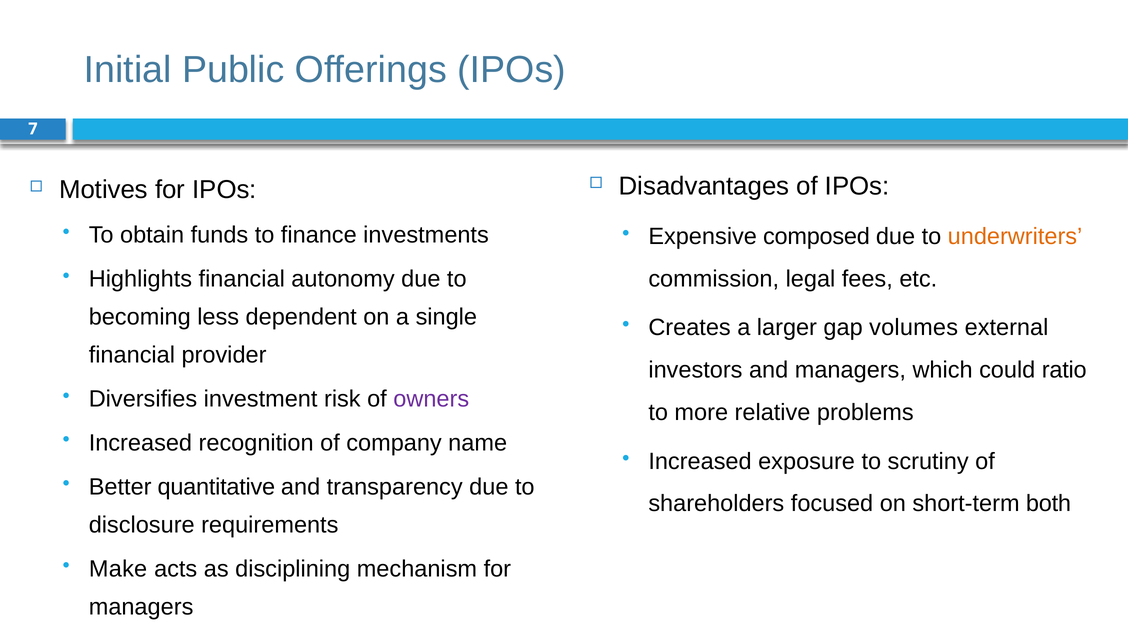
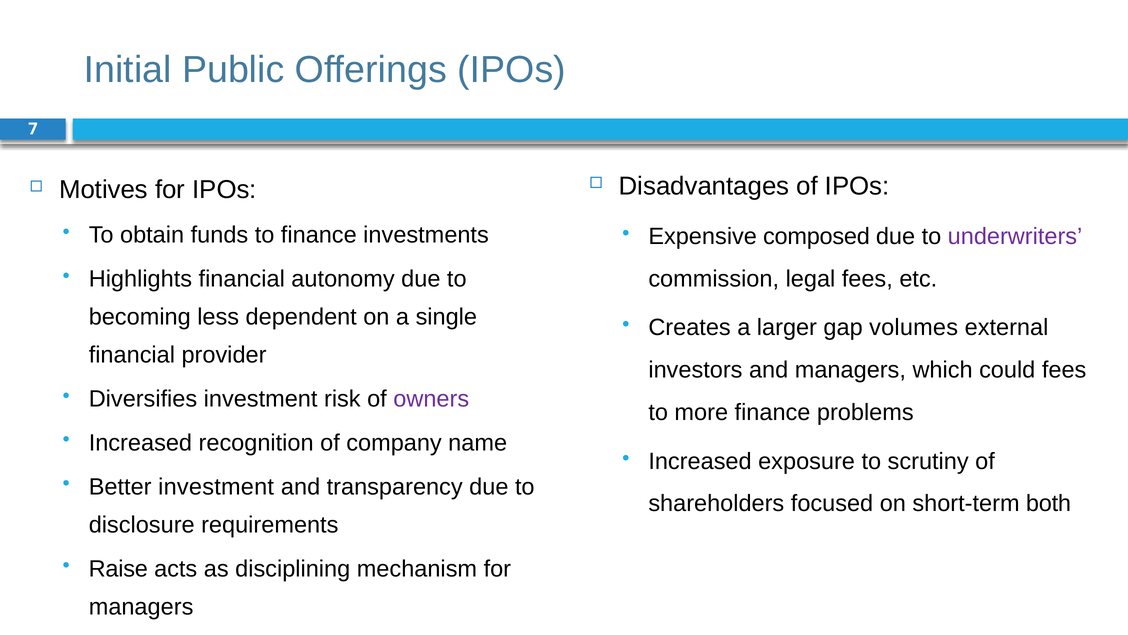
underwriters colour: orange -> purple
could ratio: ratio -> fees
more relative: relative -> finance
Better quantitative: quantitative -> investment
Make: Make -> Raise
